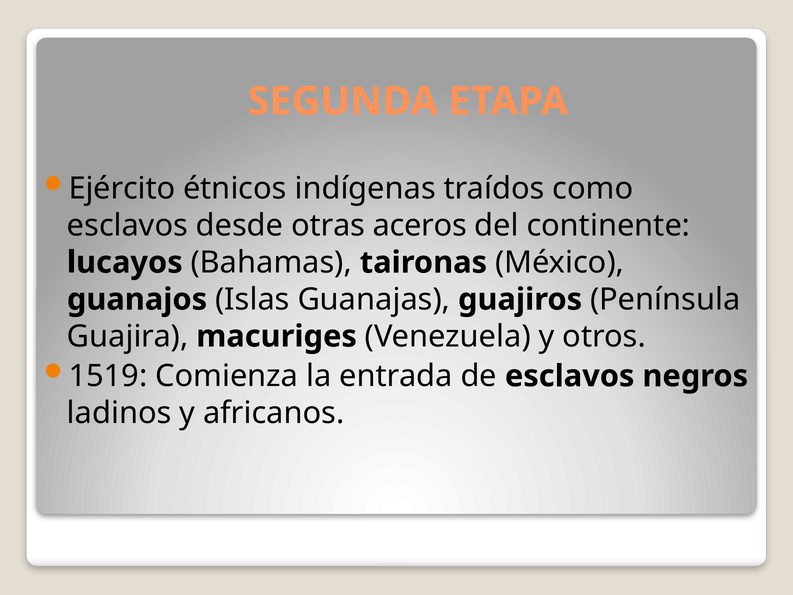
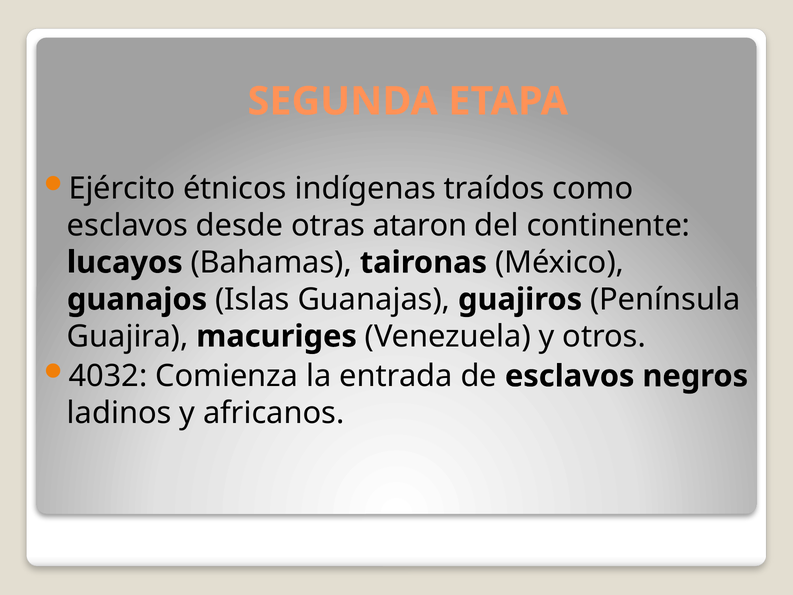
aceros: aceros -> ataron
1519: 1519 -> 4032
